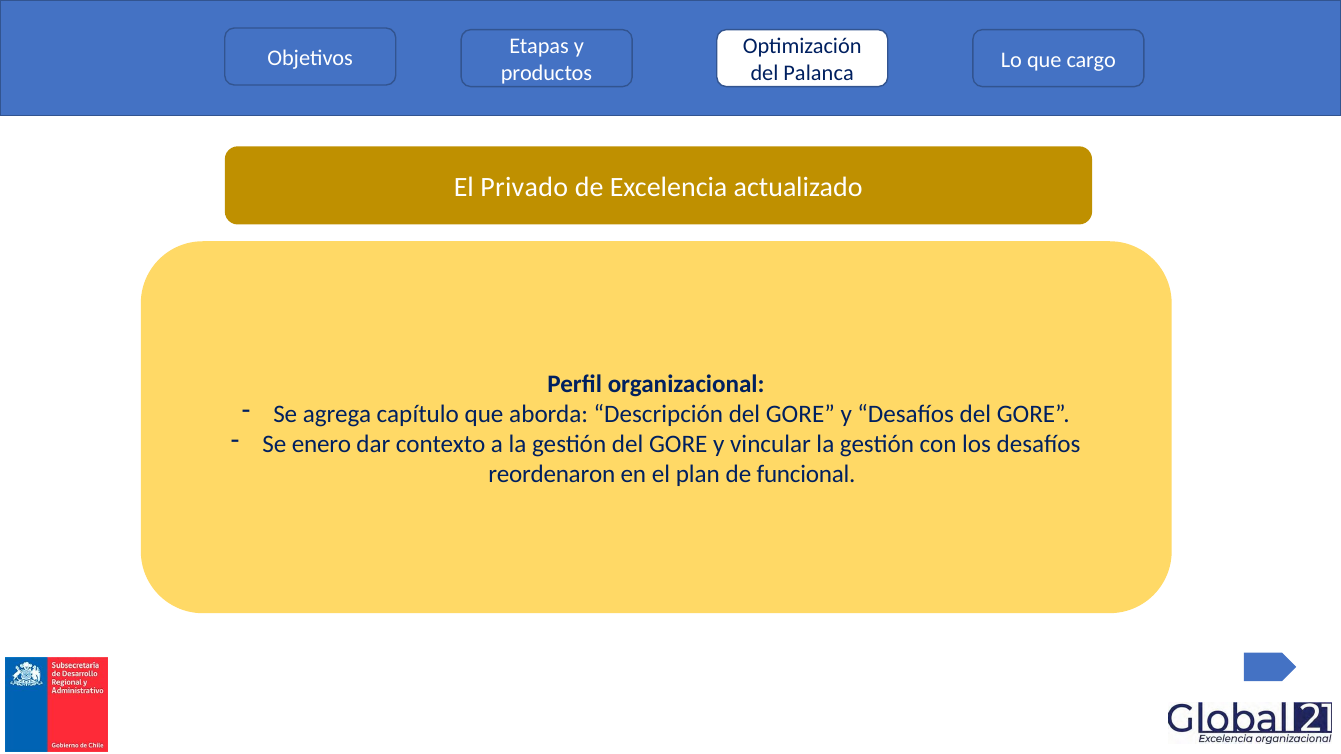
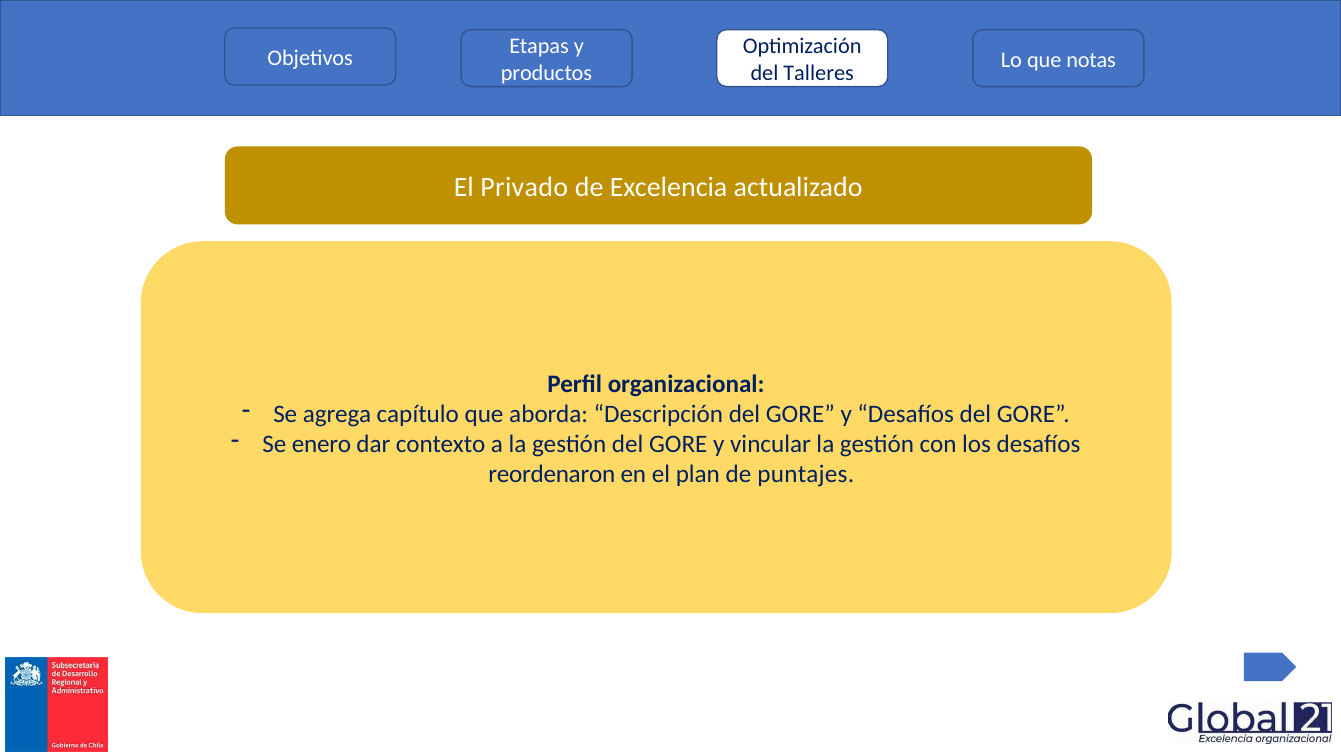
cargo: cargo -> notas
Palanca: Palanca -> Talleres
funcional: funcional -> puntajes
